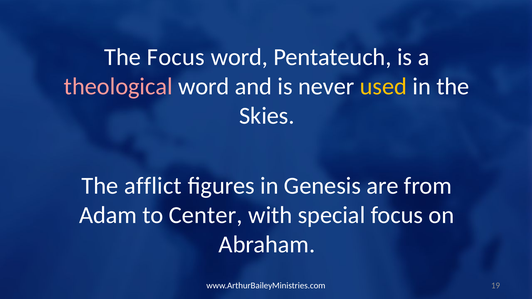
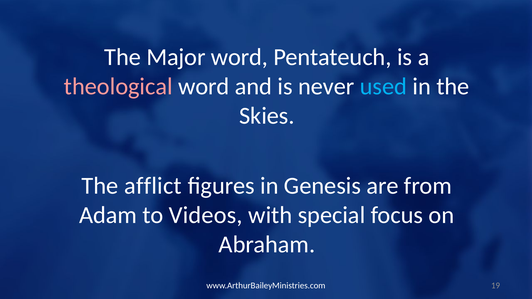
The Focus: Focus -> Major
used colour: yellow -> light blue
Center: Center -> Videos
